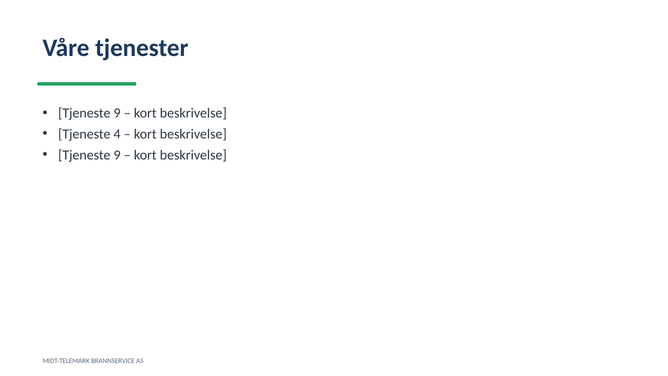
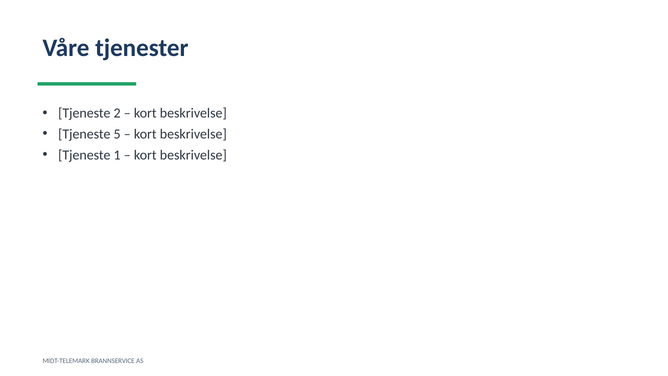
9 at (117, 113): 9 -> 2
4: 4 -> 5
9 at (117, 155): 9 -> 1
